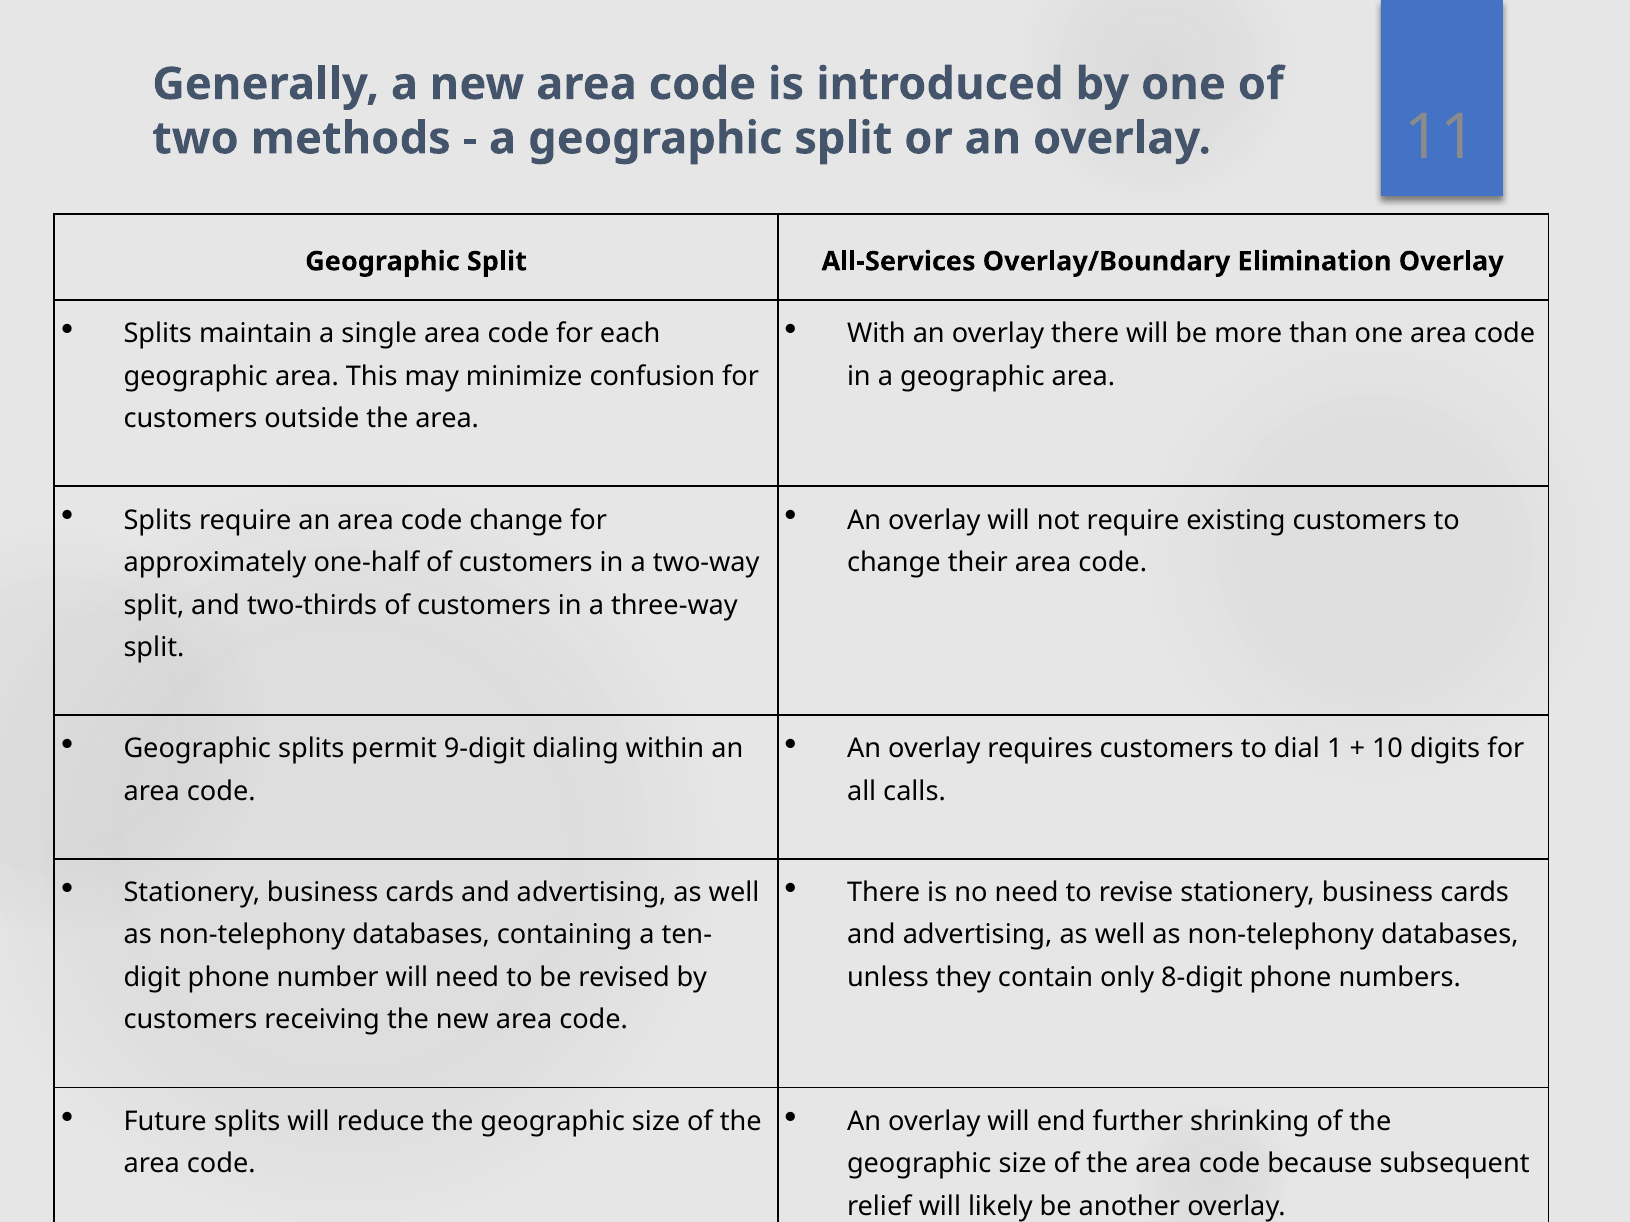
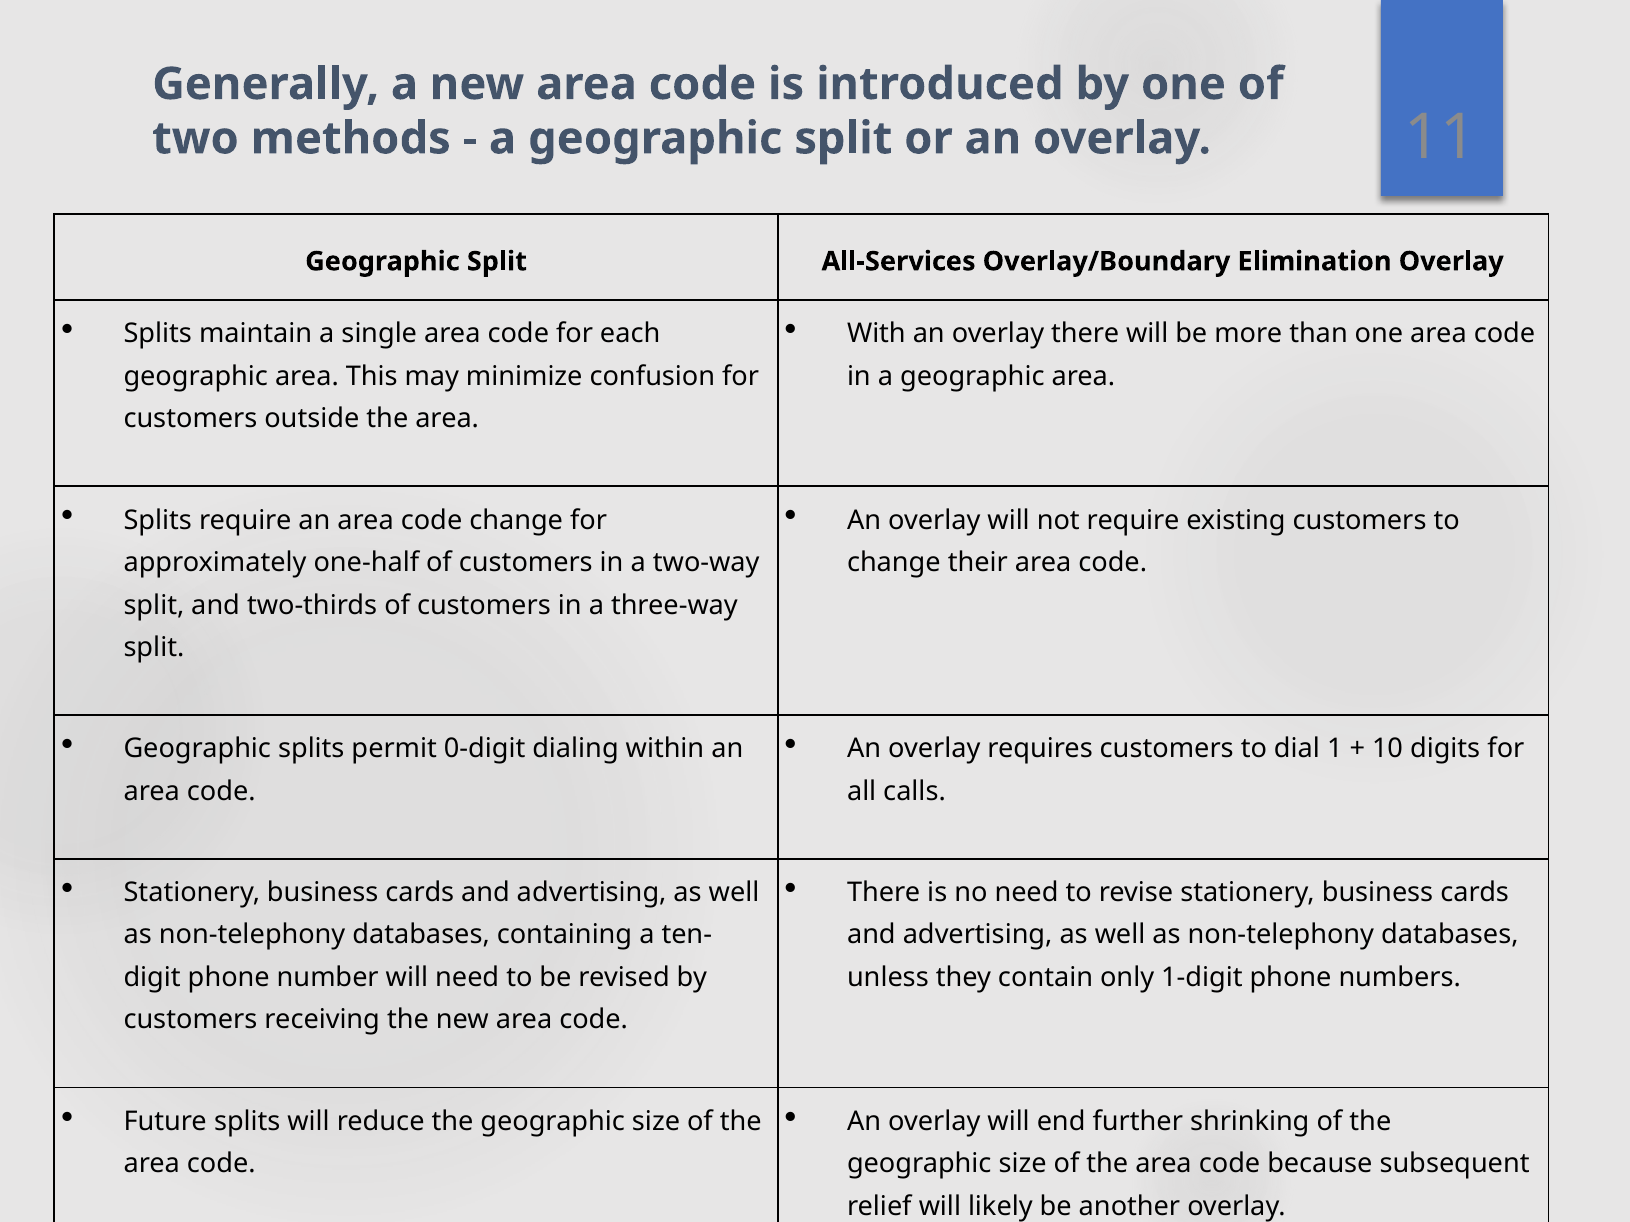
9-digit: 9-digit -> 0-digit
8-digit: 8-digit -> 1-digit
